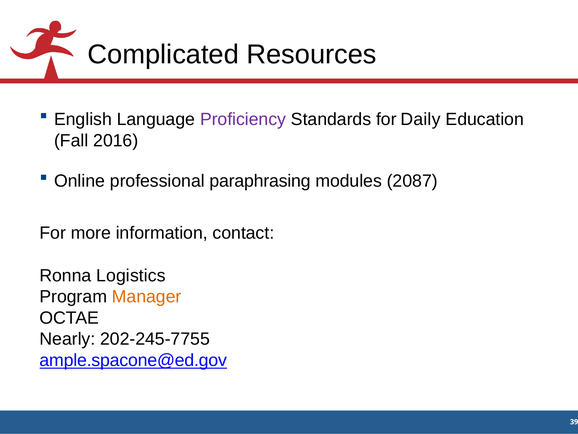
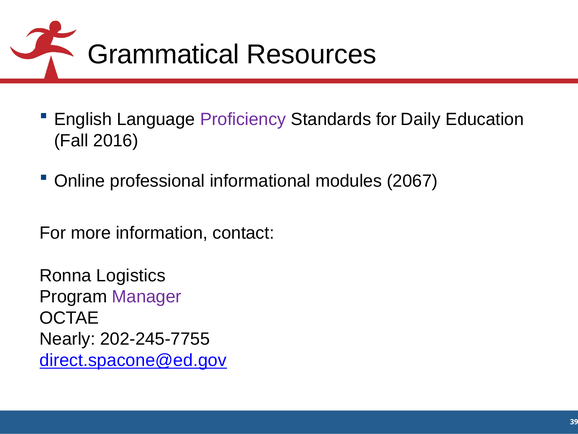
Complicated: Complicated -> Grammatical
paraphrasing: paraphrasing -> informational
2087: 2087 -> 2067
Manager colour: orange -> purple
ample.spacone@ed.gov: ample.spacone@ed.gov -> direct.spacone@ed.gov
